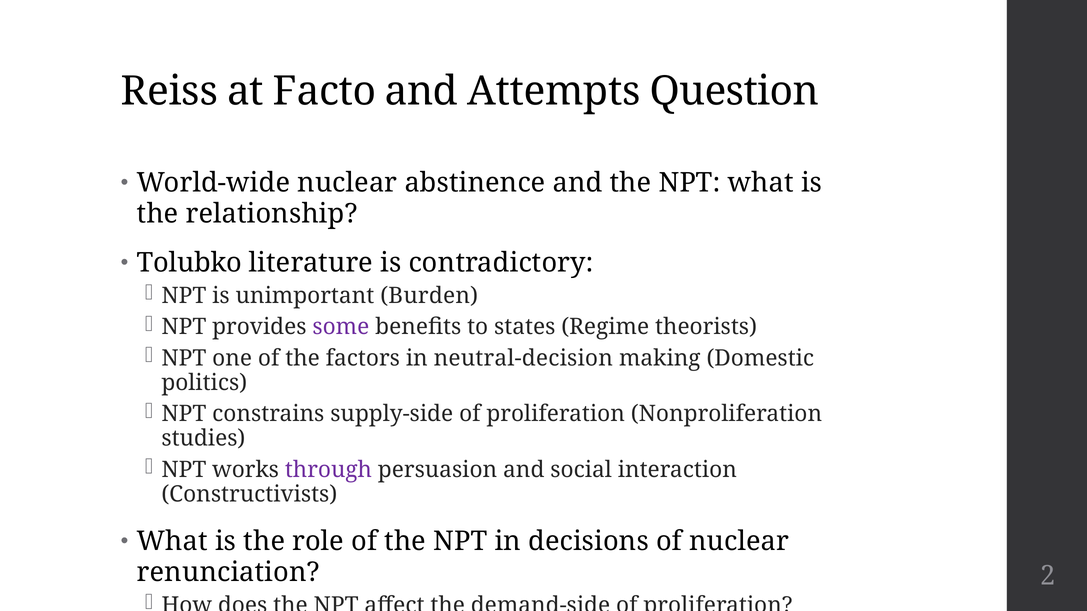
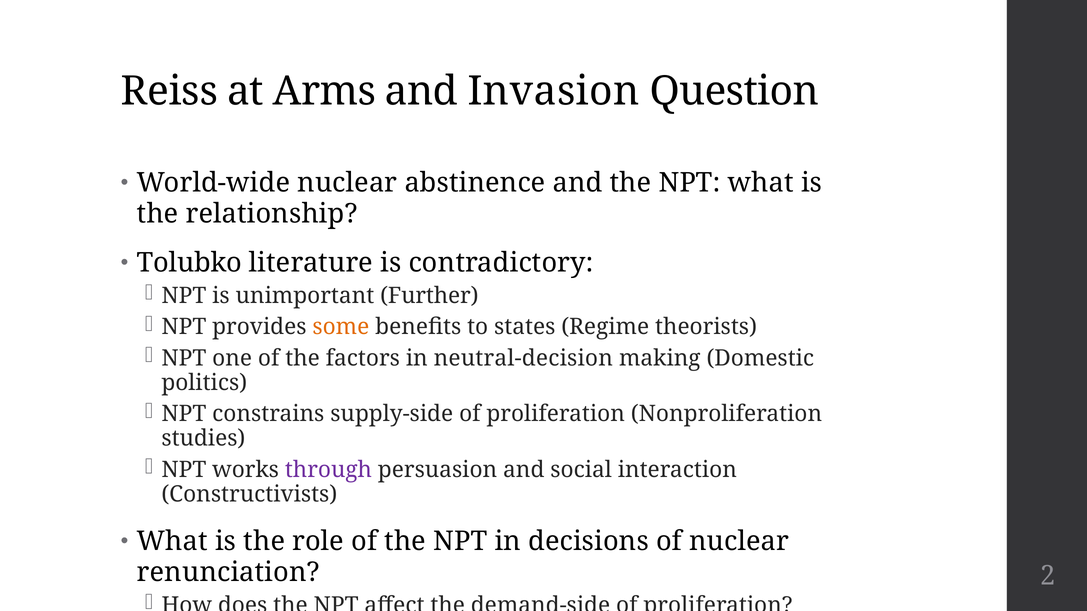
Facto: Facto -> Arms
Attempts: Attempts -> Invasion
Burden: Burden -> Further
some colour: purple -> orange
